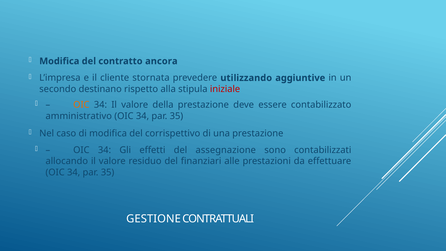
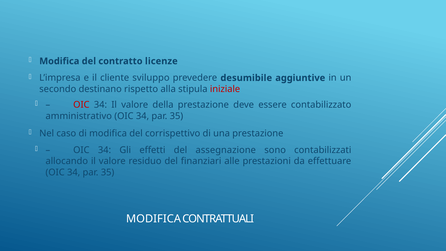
ancora: ancora -> licenze
stornata: stornata -> sviluppo
utilizzando: utilizzando -> desumibile
OIC at (81, 105) colour: orange -> red
GESTIONE at (154, 219): GESTIONE -> MODIFICA
